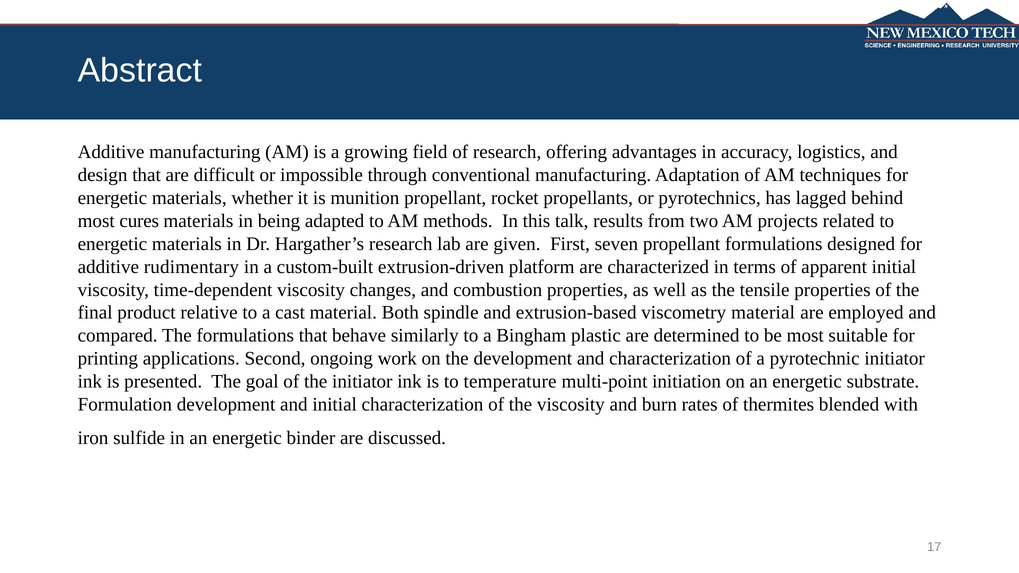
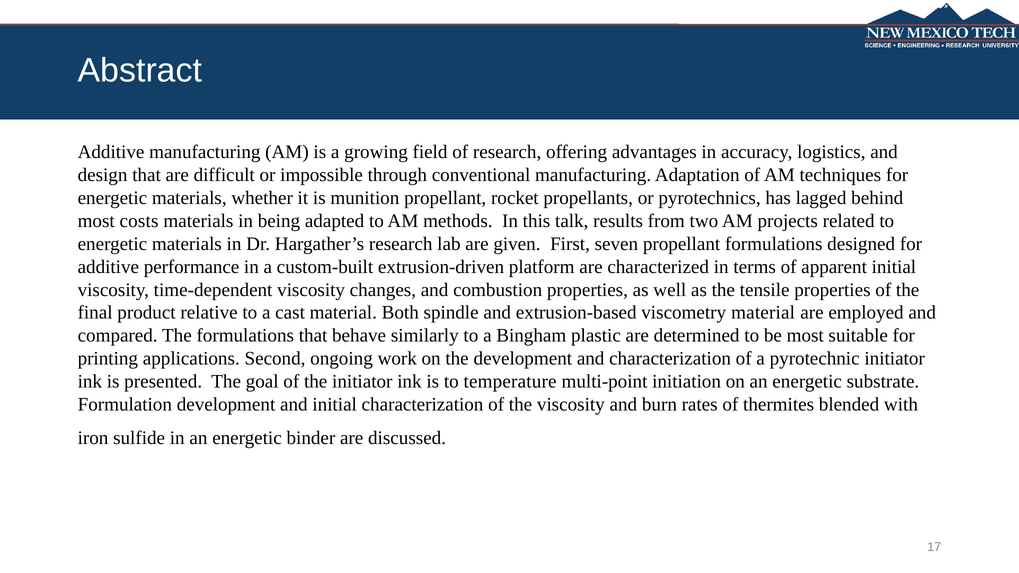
cures: cures -> costs
rudimentary: rudimentary -> performance
